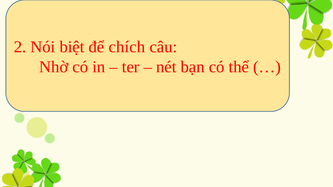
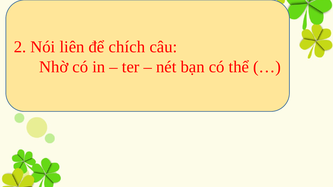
biệt: biệt -> liên
